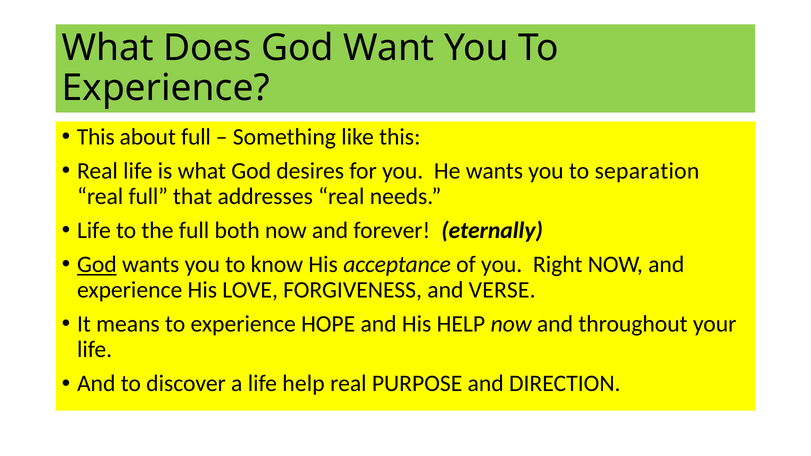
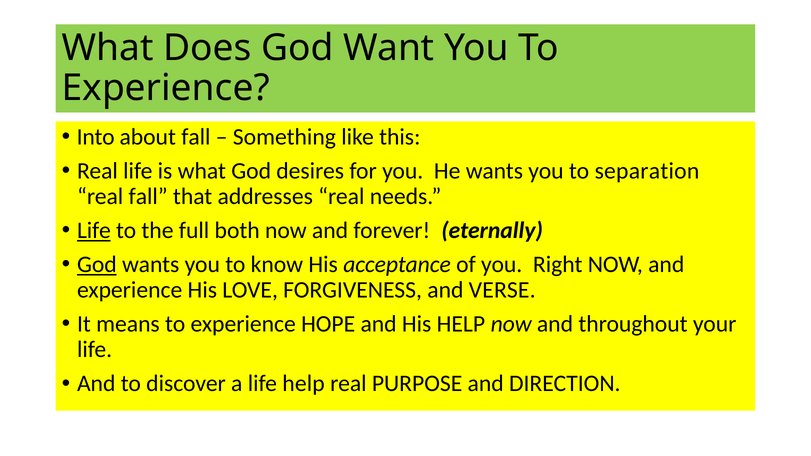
This at (96, 137): This -> Into
about full: full -> fall
real full: full -> fall
Life at (94, 231) underline: none -> present
